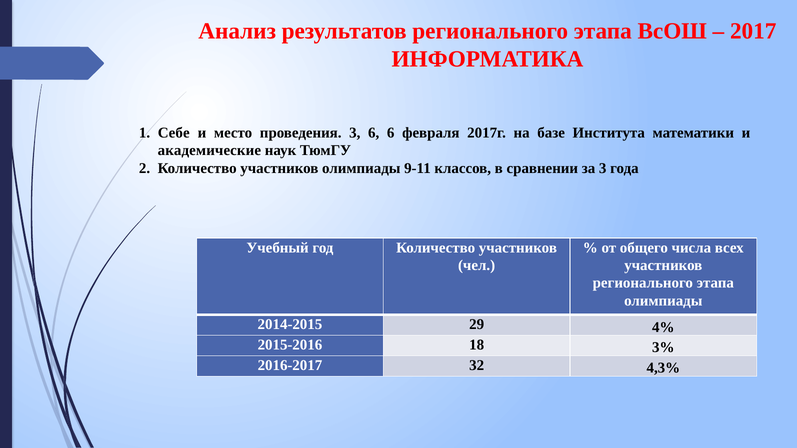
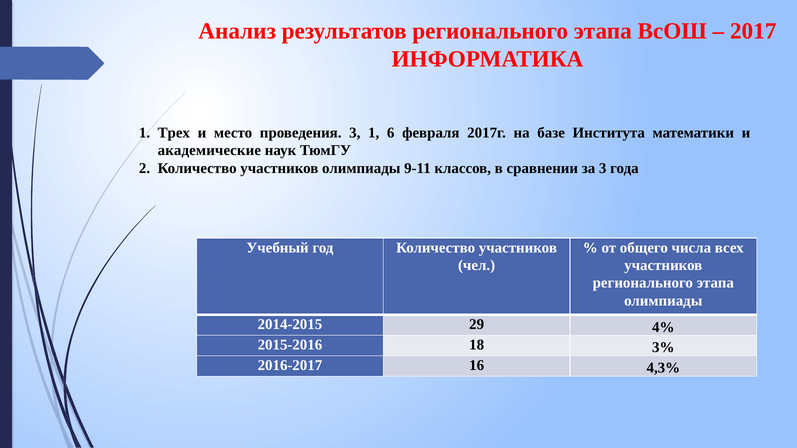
Себе: Себе -> Трех
3 6: 6 -> 1
32: 32 -> 16
